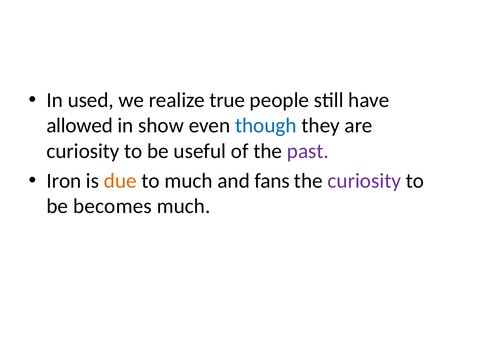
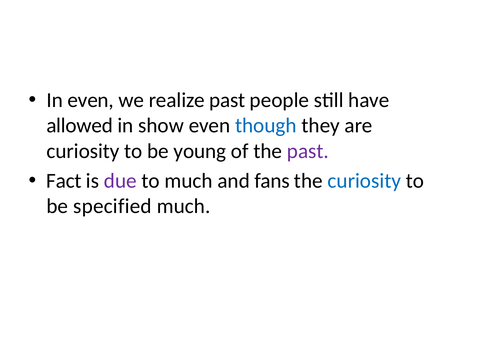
In used: used -> even
realize true: true -> past
useful: useful -> young
Iron: Iron -> Fact
due colour: orange -> purple
curiosity at (364, 181) colour: purple -> blue
becomes: becomes -> specified
